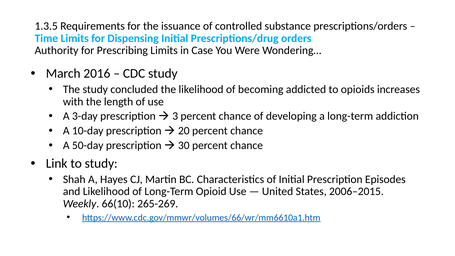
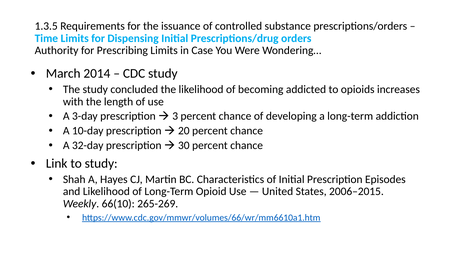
2016: 2016 -> 2014
50-day: 50-day -> 32-day
